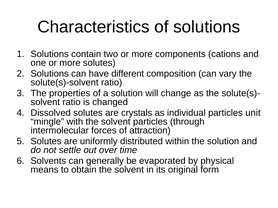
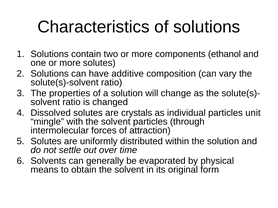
cations: cations -> ethanol
different: different -> additive
